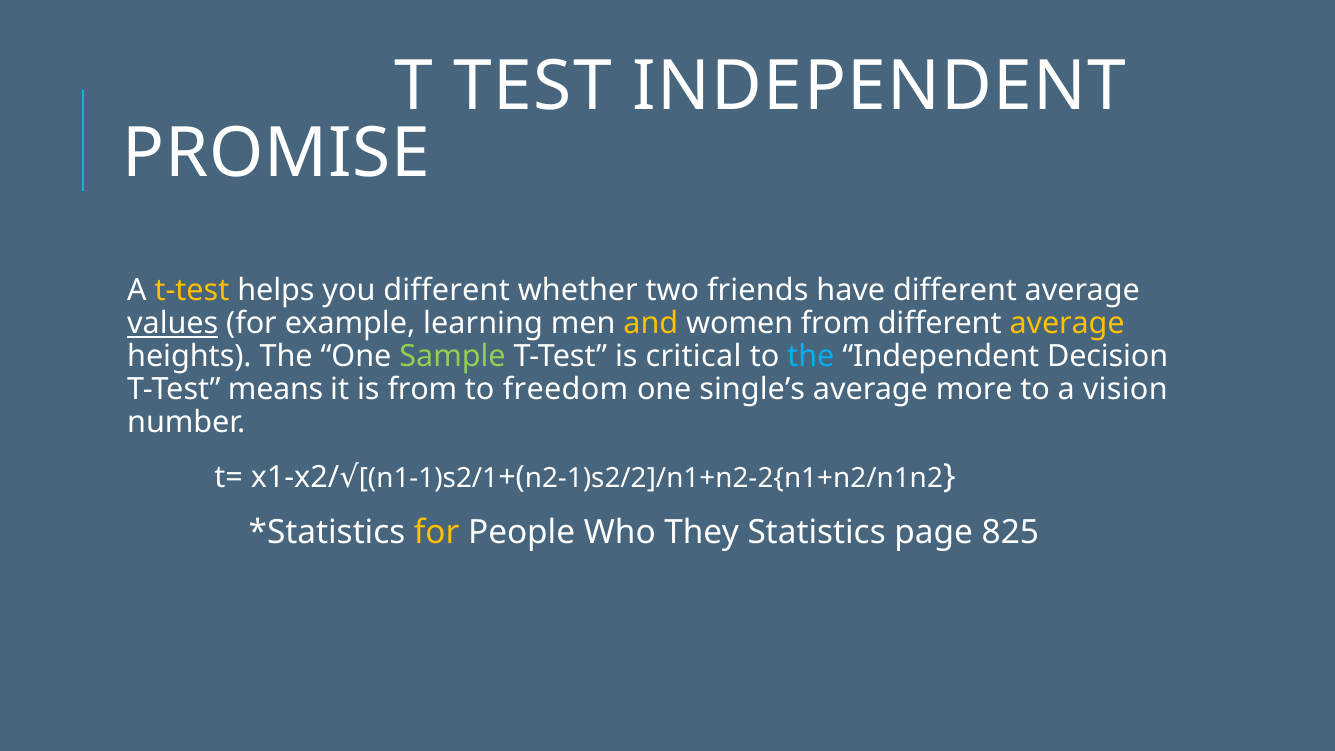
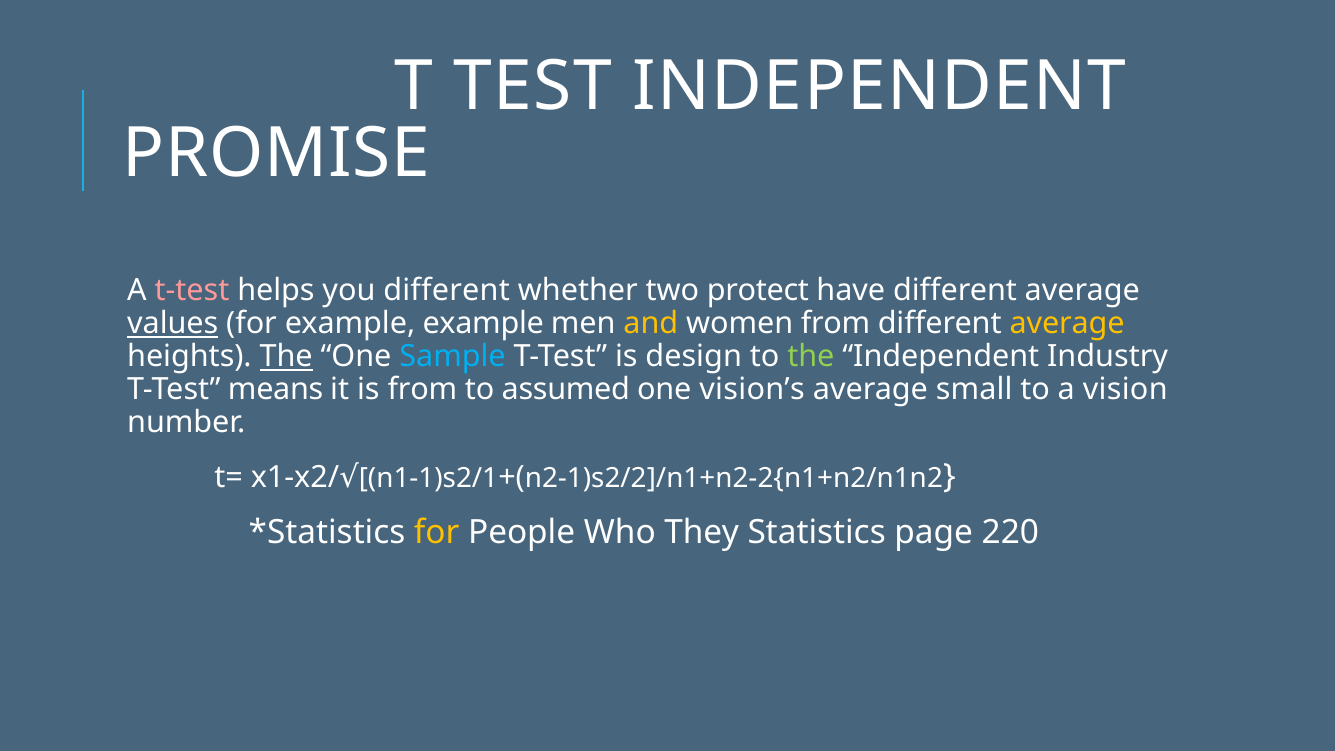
t-test at (192, 291) colour: yellow -> pink
friends: friends -> protect
example learning: learning -> example
The at (286, 357) underline: none -> present
Sample colour: light green -> light blue
critical: critical -> design
the at (811, 357) colour: light blue -> light green
Decision: Decision -> Industry
freedom: freedom -> assumed
single’s: single’s -> vision’s
more: more -> small
825: 825 -> 220
